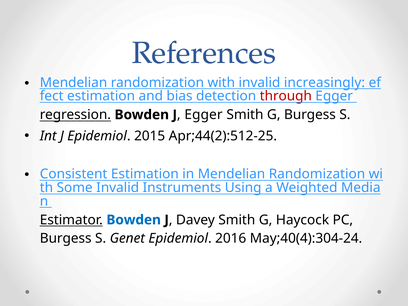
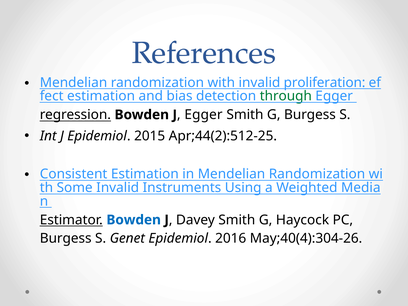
increasingly: increasingly -> proliferation
through colour: red -> green
May;40(4):304-24: May;40(4):304-24 -> May;40(4):304-26
